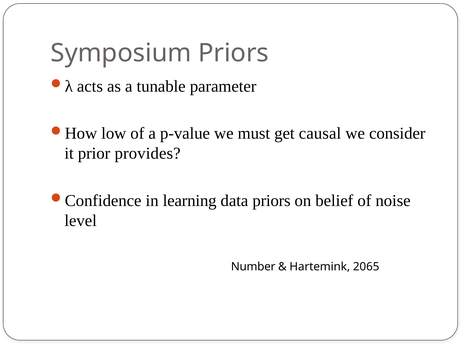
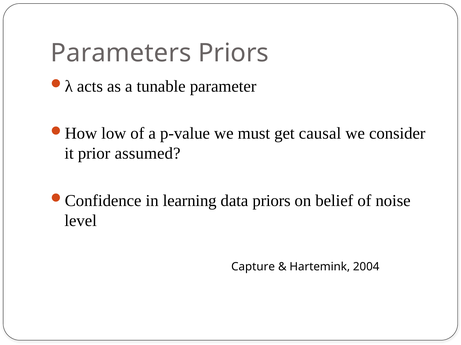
Symposium: Symposium -> Parameters
provides: provides -> assumed
Number: Number -> Capture
2065: 2065 -> 2004
